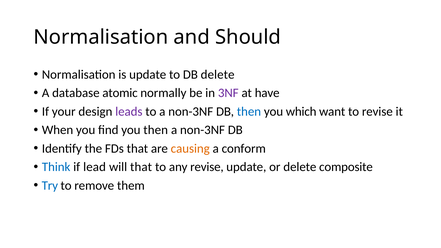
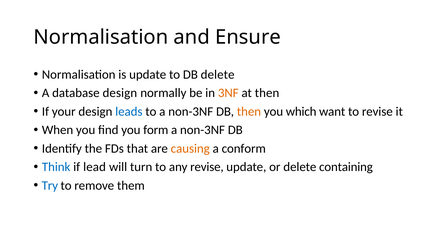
Should: Should -> Ensure
database atomic: atomic -> design
3NF colour: purple -> orange
at have: have -> then
leads colour: purple -> blue
then at (249, 112) colour: blue -> orange
you then: then -> form
will that: that -> turn
composite: composite -> containing
